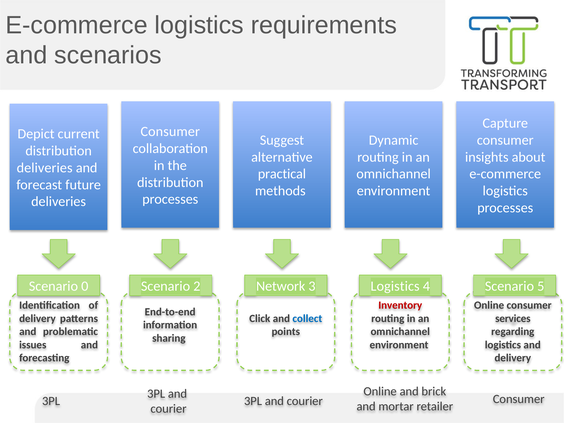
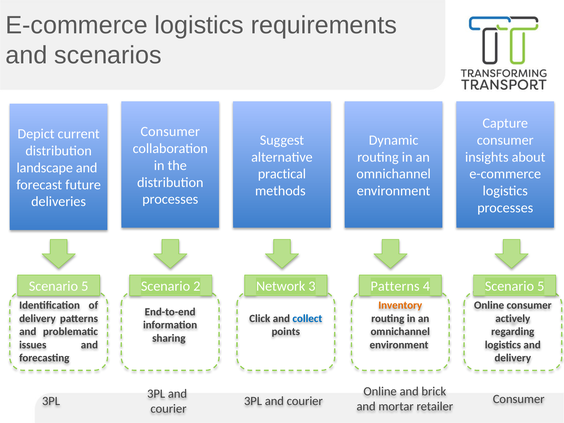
deliveries at (45, 168): deliveries -> landscape
0 at (85, 286): 0 -> 5
3 Logistics: Logistics -> Patterns
Inventory colour: red -> orange
services: services -> actively
